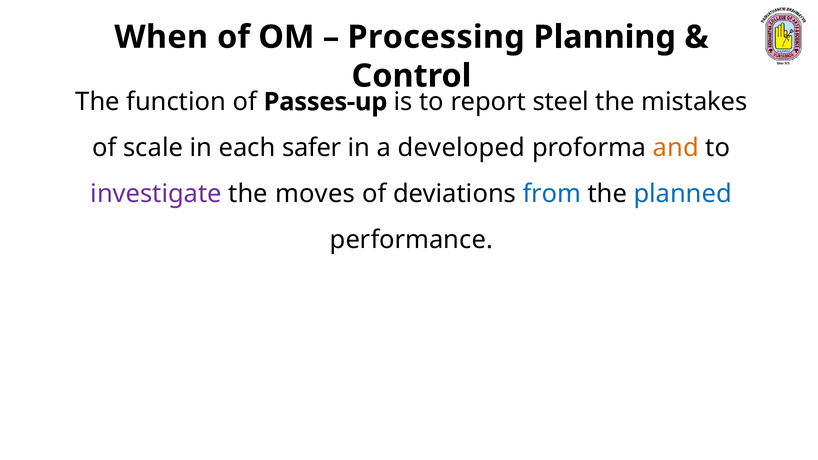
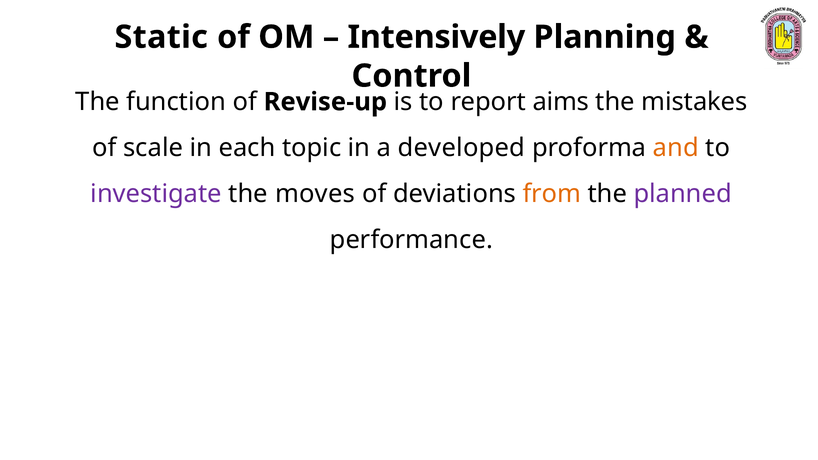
When: When -> Static
Processing: Processing -> Intensively
Passes-up: Passes-up -> Revise-up
steel: steel -> aims
safer: safer -> topic
from colour: blue -> orange
planned colour: blue -> purple
